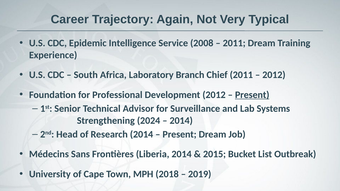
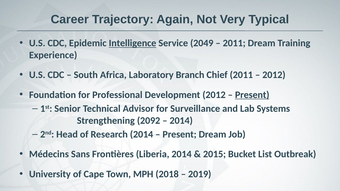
Intelligence underline: none -> present
2008: 2008 -> 2049
2024: 2024 -> 2092
